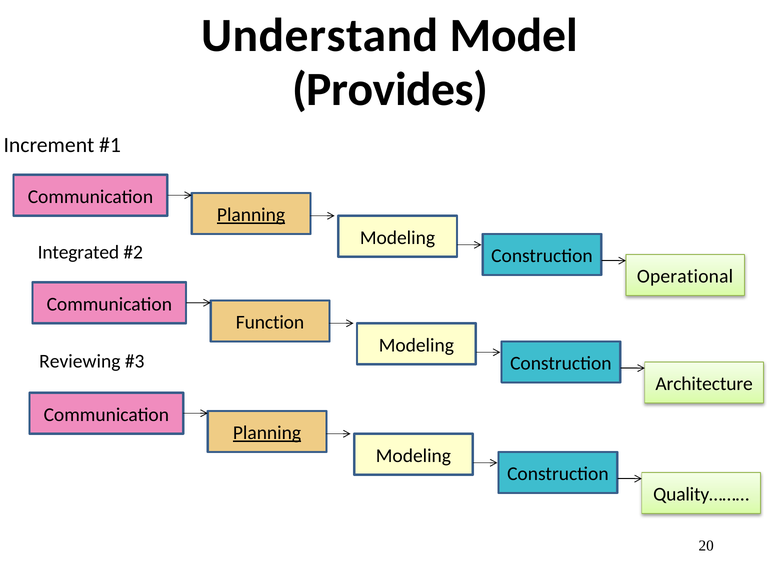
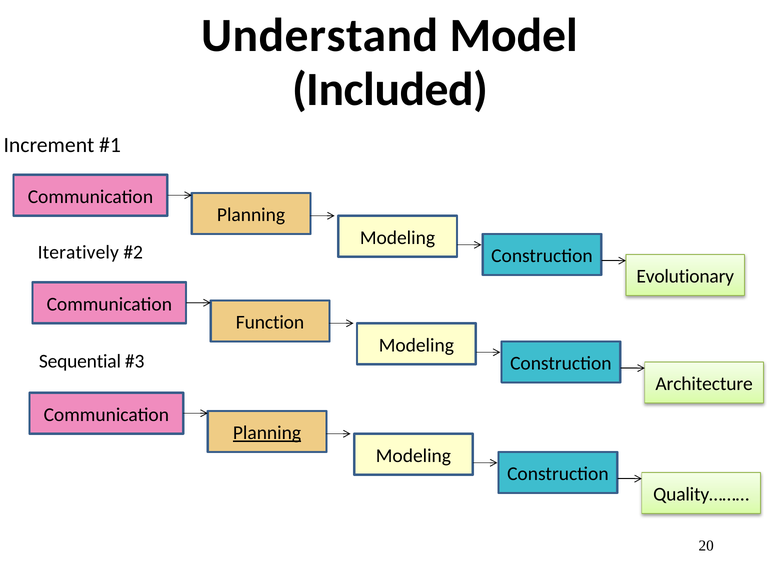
Provides: Provides -> Included
Planning at (251, 215) underline: present -> none
Integrated: Integrated -> Iteratively
Operational: Operational -> Evolutionary
Reviewing: Reviewing -> Sequential
